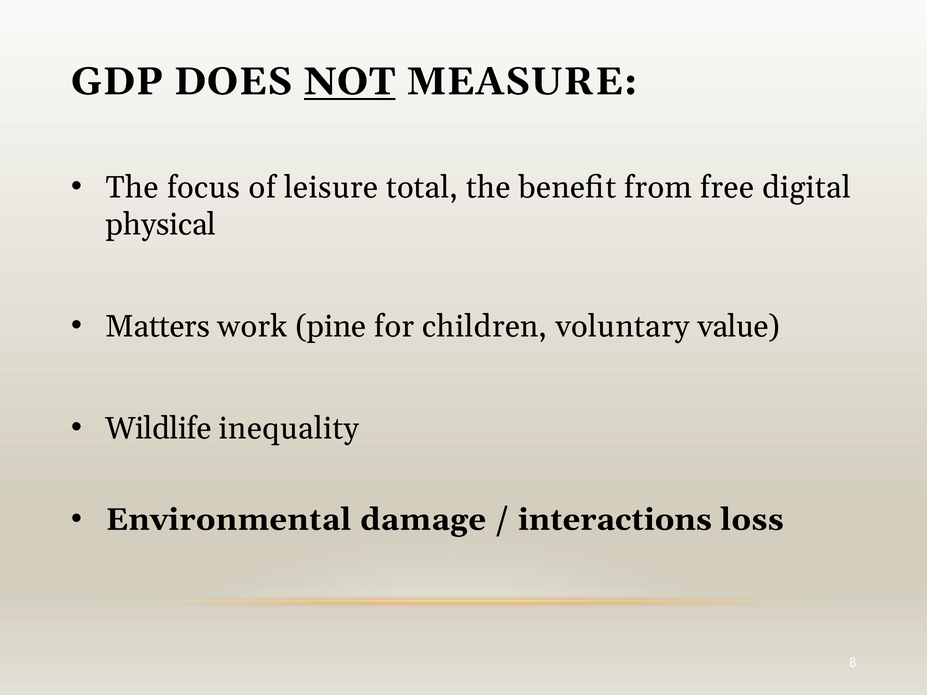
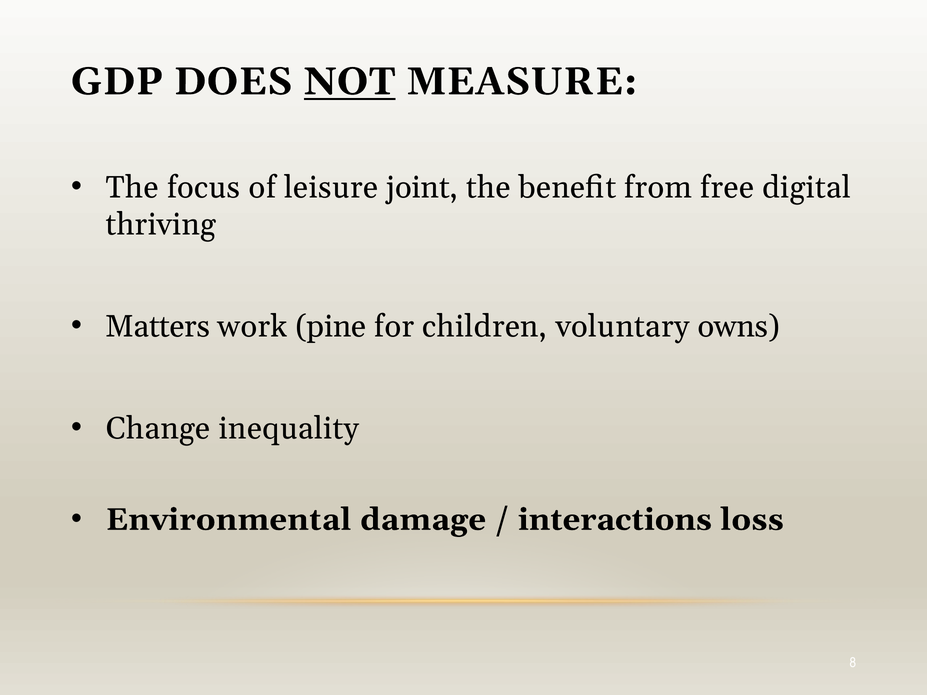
total: total -> joint
physical: physical -> thriving
value: value -> owns
Wildlife: Wildlife -> Change
